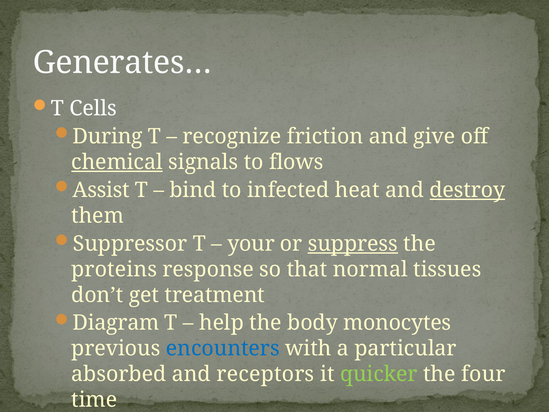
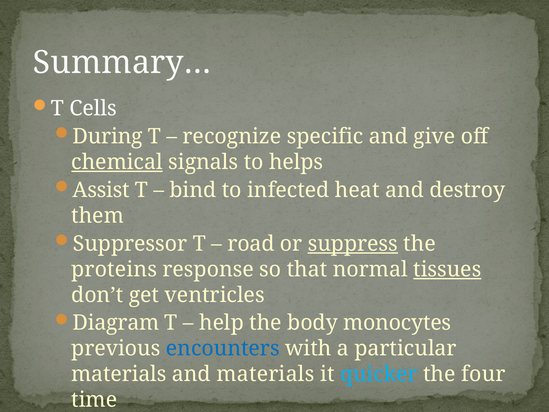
Generates…: Generates… -> Summary…
friction: friction -> specific
flows: flows -> helps
destroy underline: present -> none
your: your -> road
tissues underline: none -> present
treatment: treatment -> ventricles
absorbed at (119, 374): absorbed -> materials
and receptors: receptors -> materials
quicker colour: light green -> light blue
